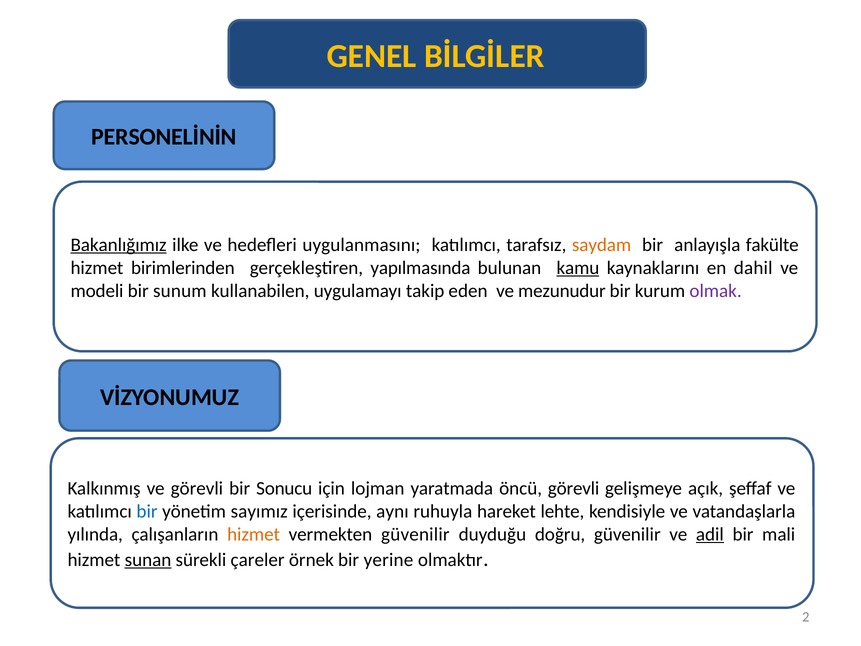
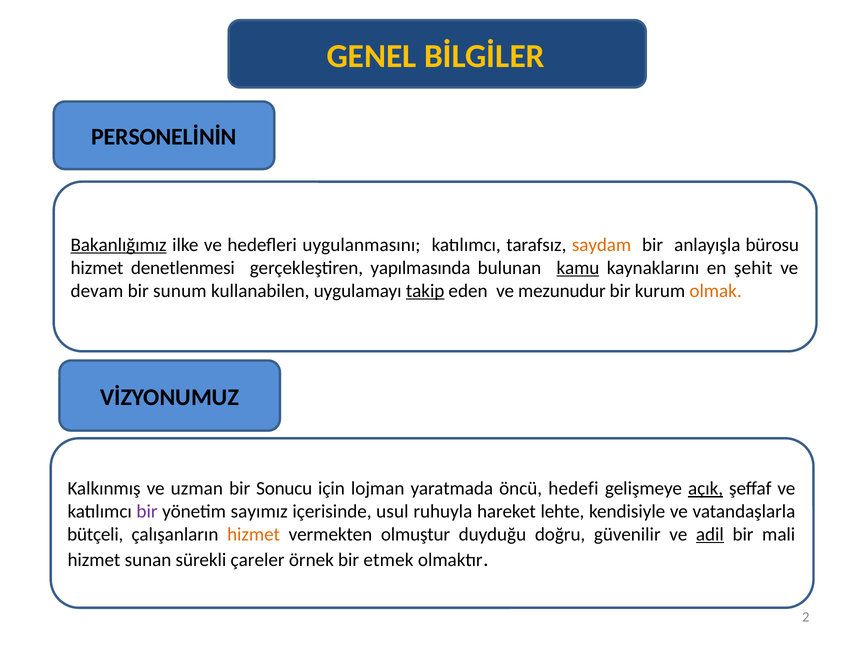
fakülte: fakülte -> bürosu
birimlerinden: birimlerinden -> denetlenmesi
dahil: dahil -> şehit
modeli: modeli -> devam
takip underline: none -> present
olmak colour: purple -> orange
ve görevli: görevli -> uzman
öncü görevli: görevli -> hedefi
açık underline: none -> present
bir at (147, 511) colour: blue -> purple
aynı: aynı -> usul
yılında: yılında -> bütçeli
vermekten güvenilir: güvenilir -> olmuştur
sunan underline: present -> none
yerine: yerine -> etmek
